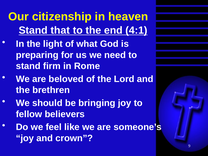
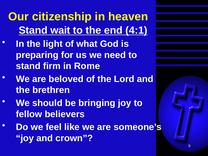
that: that -> wait
